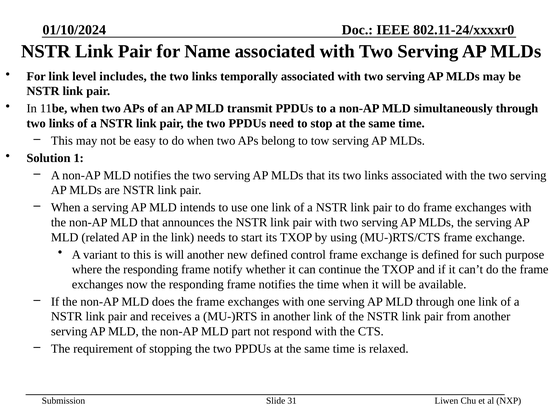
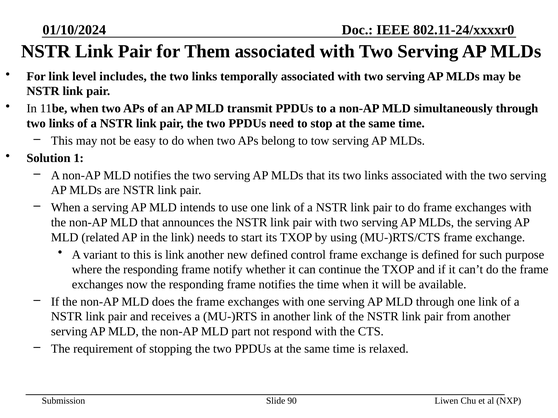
Name: Name -> Them
is will: will -> link
31: 31 -> 90
